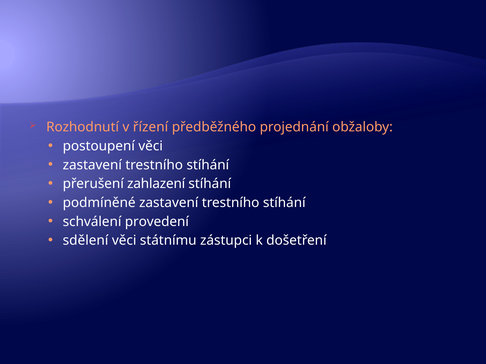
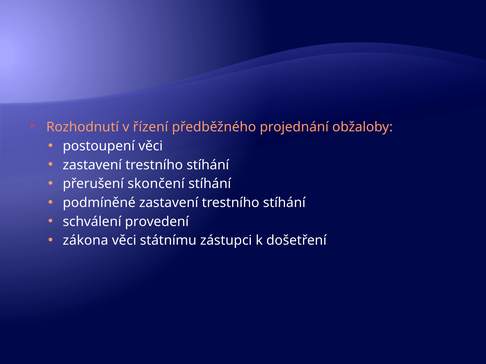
zahlazení: zahlazení -> skončení
sdělení: sdělení -> zákona
